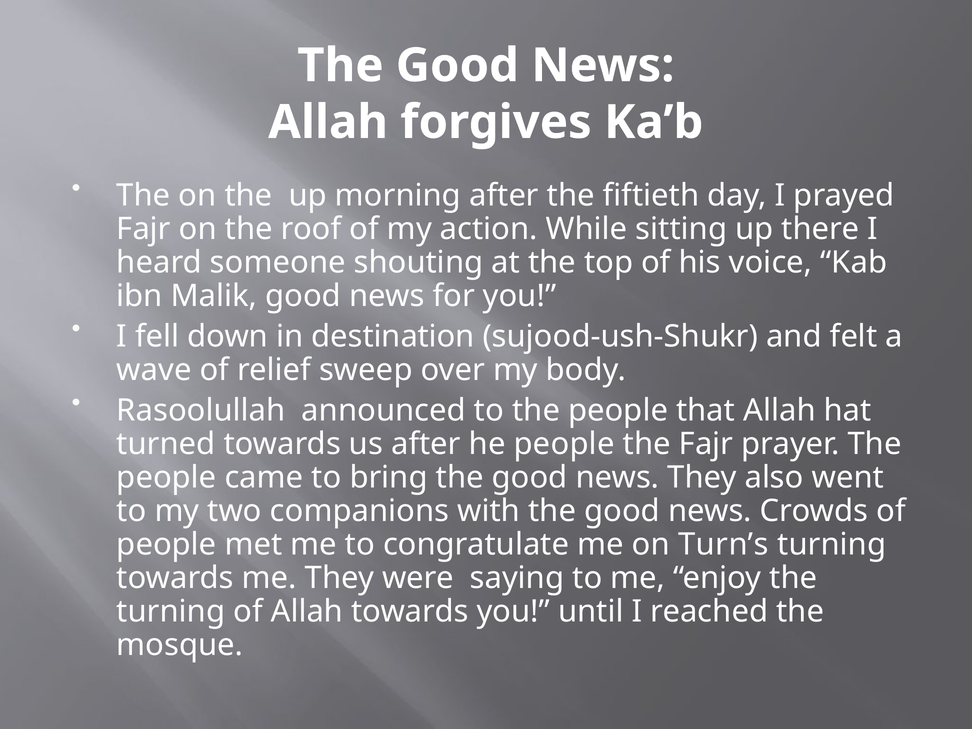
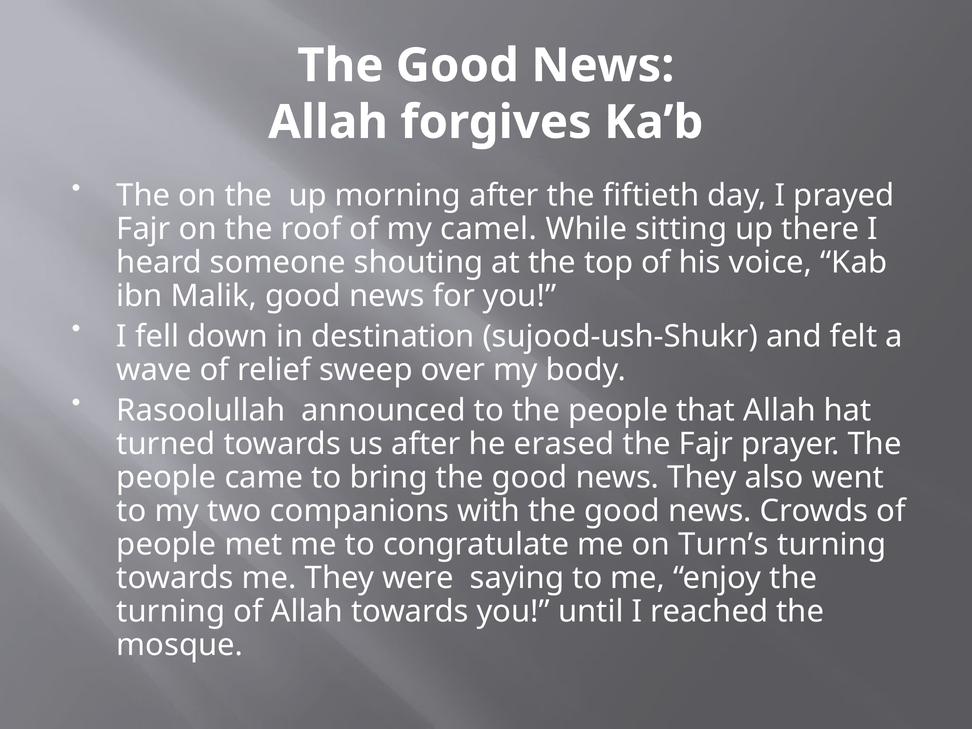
action: action -> camel
he people: people -> erased
